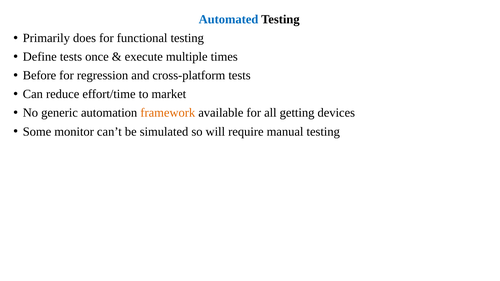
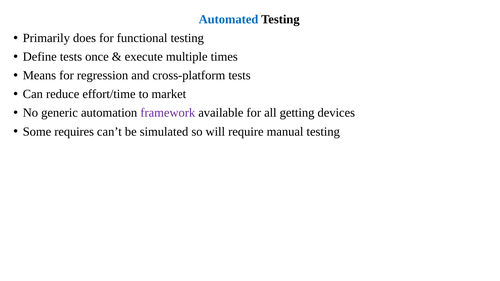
Before: Before -> Means
framework colour: orange -> purple
monitor: monitor -> requires
